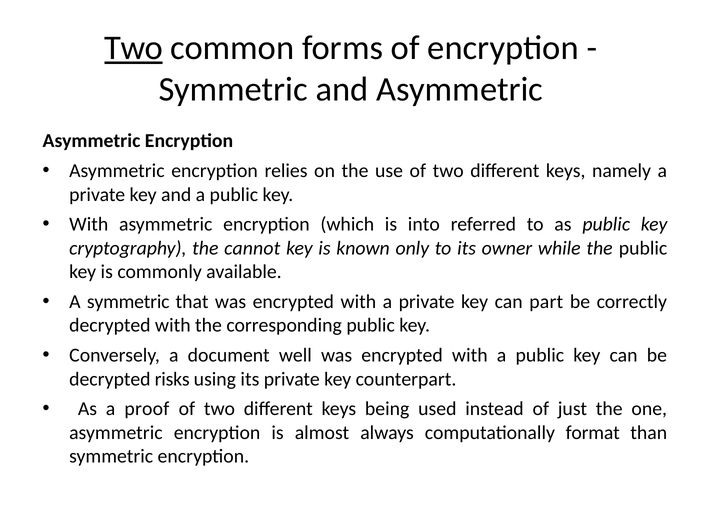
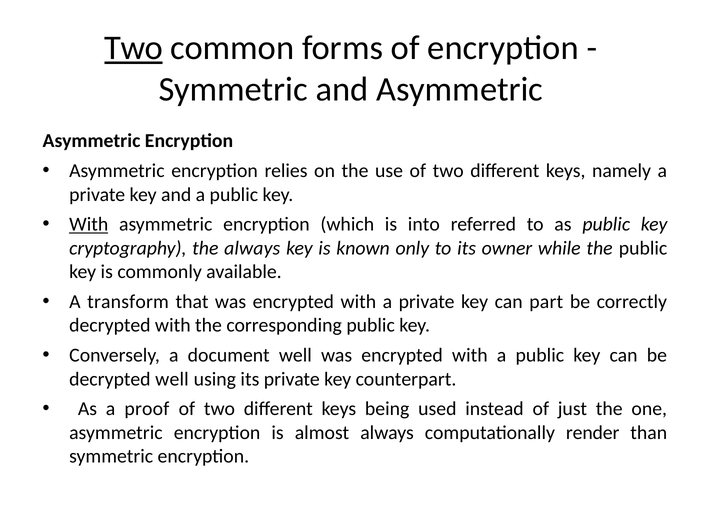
With at (89, 225) underline: none -> present
the cannot: cannot -> always
A symmetric: symmetric -> transform
decrypted risks: risks -> well
format: format -> render
